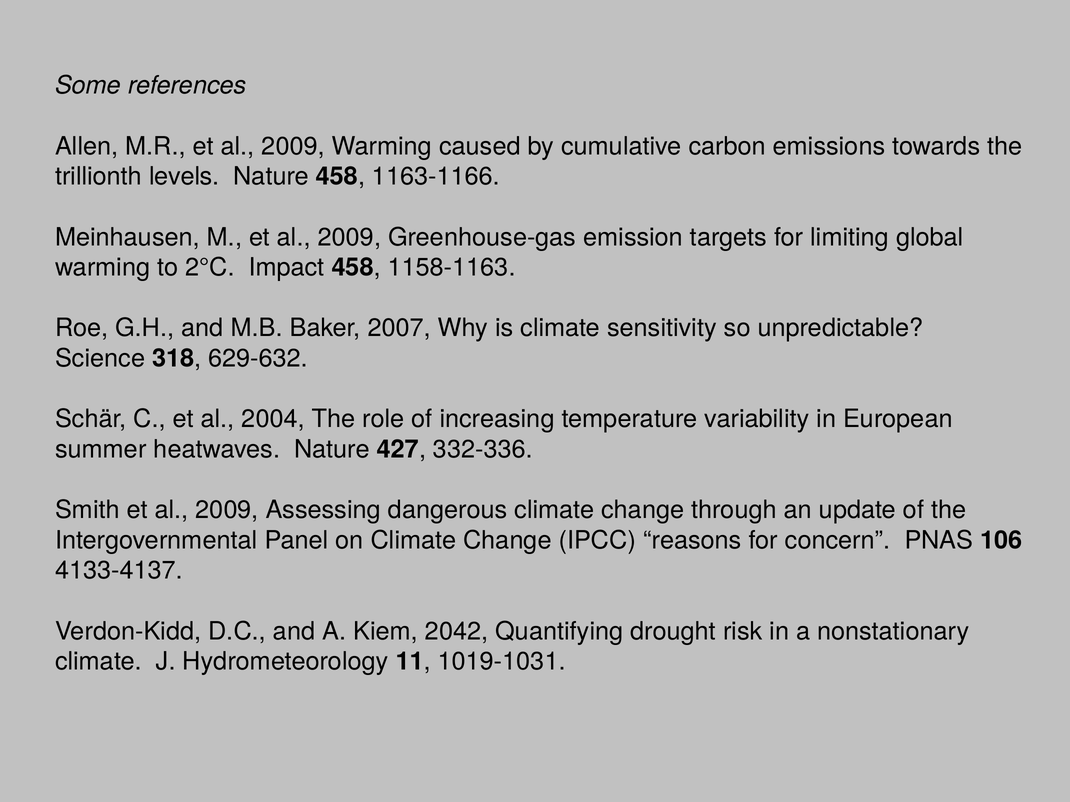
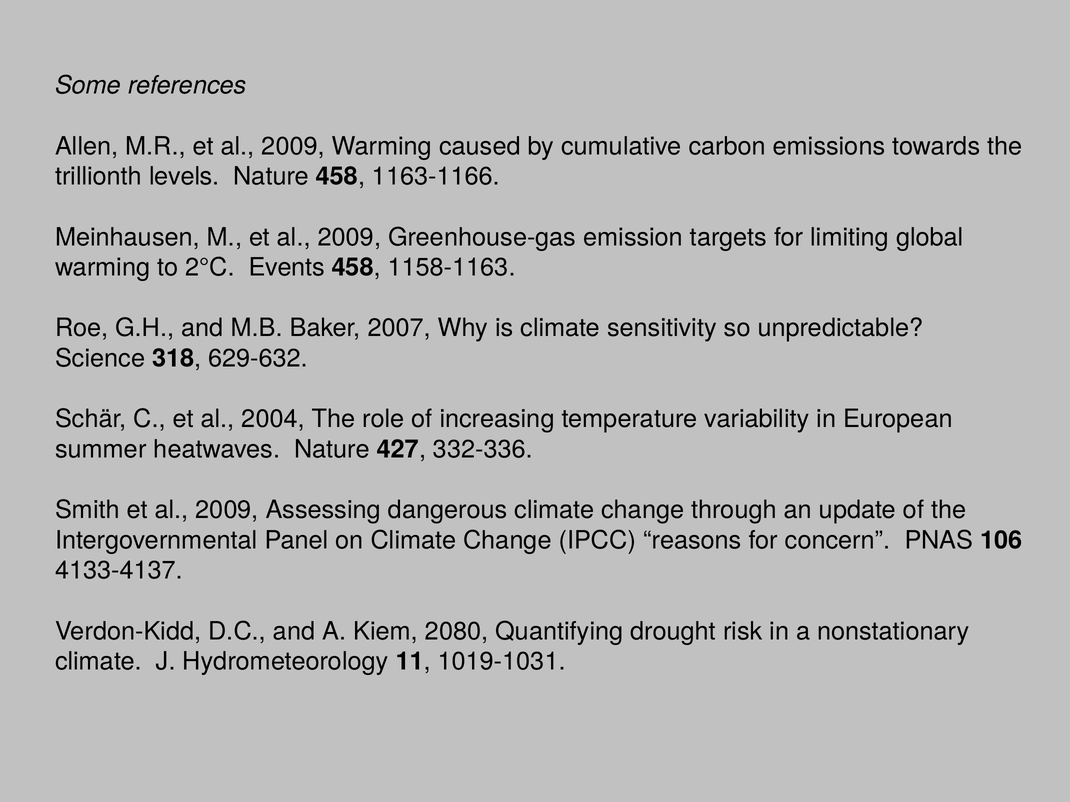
Impact: Impact -> Events
2042: 2042 -> 2080
